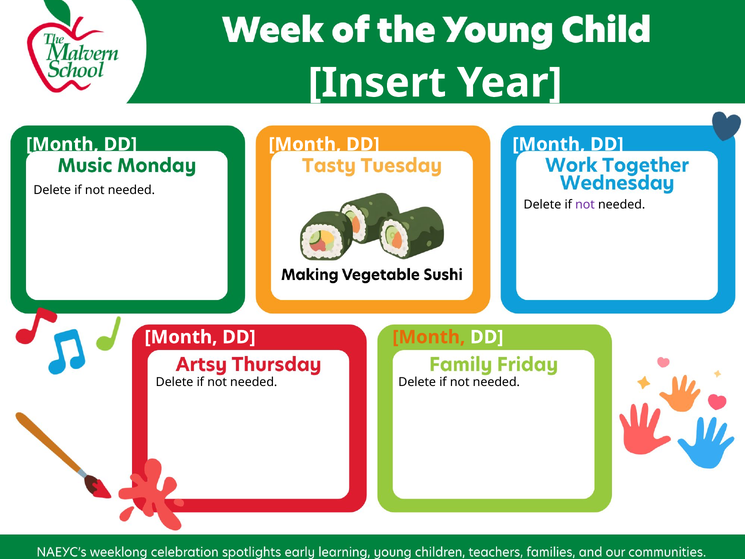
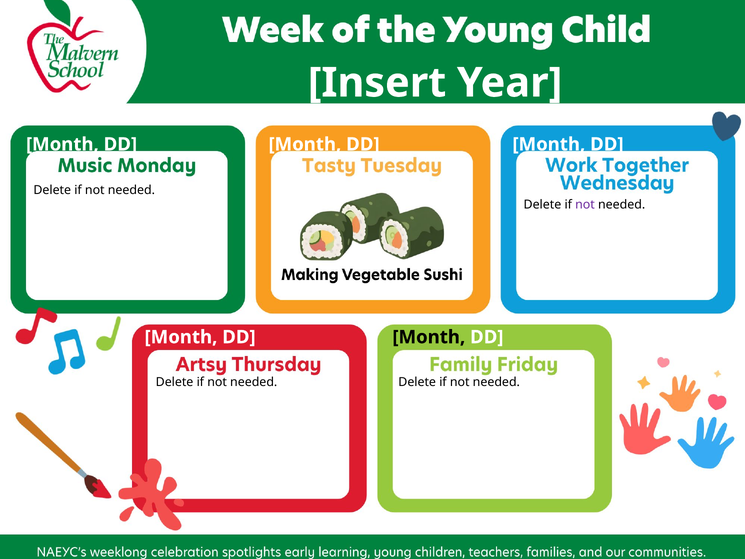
Month at (429, 337) colour: orange -> black
